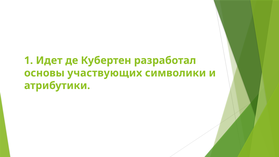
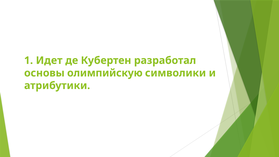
участвующих: участвующих -> олимпийскую
